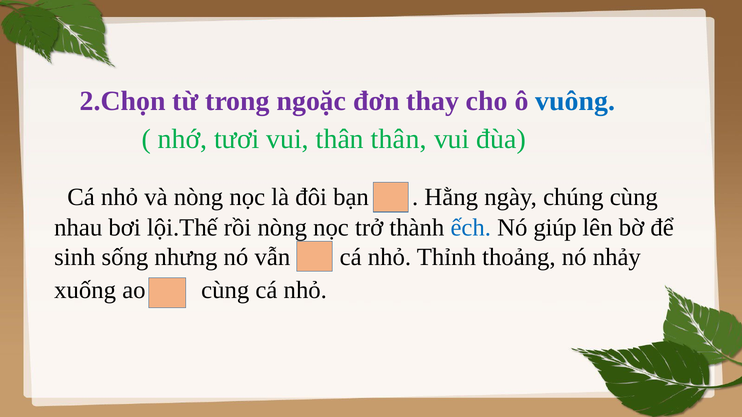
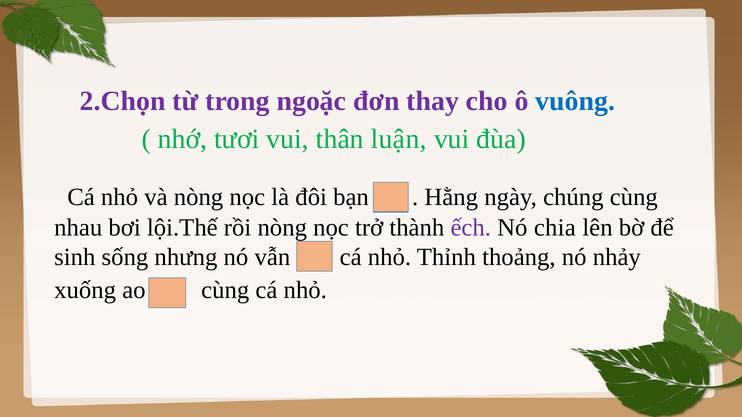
thân thân: thân -> luận
ếch colour: blue -> purple
giúp: giúp -> chia
